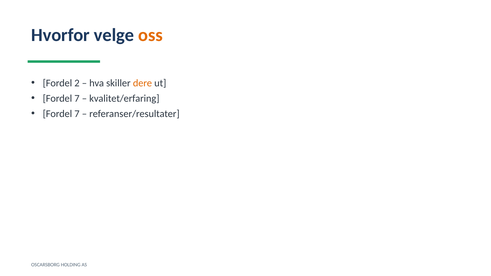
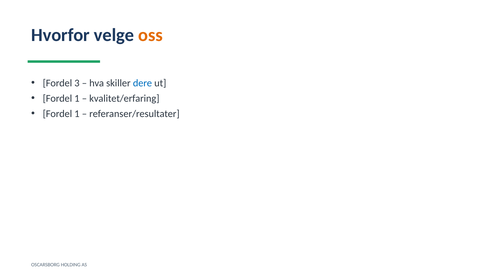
2: 2 -> 3
dere colour: orange -> blue
7 at (77, 99): 7 -> 1
7 at (77, 114): 7 -> 1
